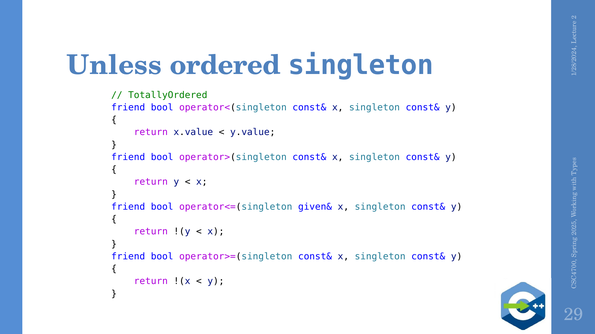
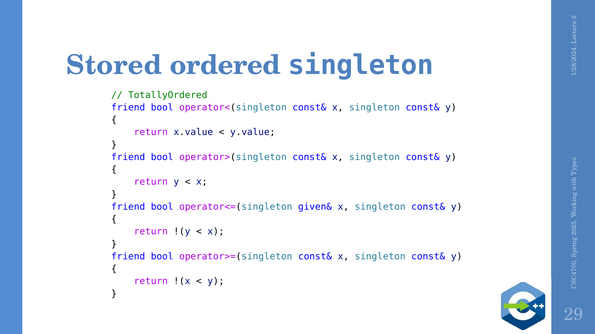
Unless: Unless -> Stored
